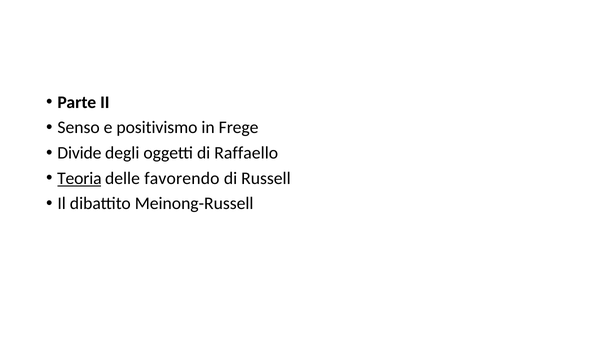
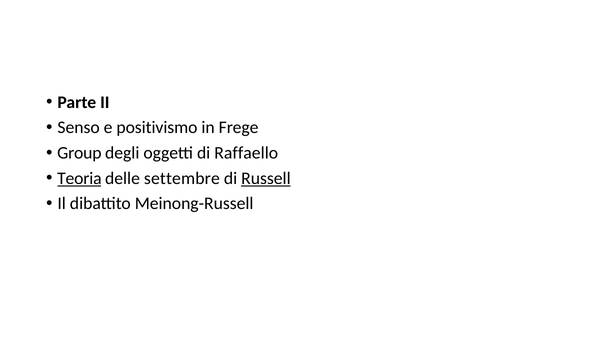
Divide: Divide -> Group
favorendo: favorendo -> settembre
Russell underline: none -> present
